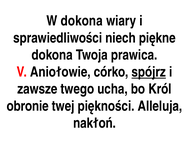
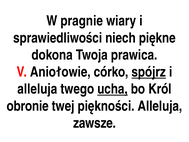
W dokona: dokona -> pragnie
zawsze at (37, 89): zawsze -> alleluja
ucha underline: none -> present
nakłoń: nakłoń -> zawsze
